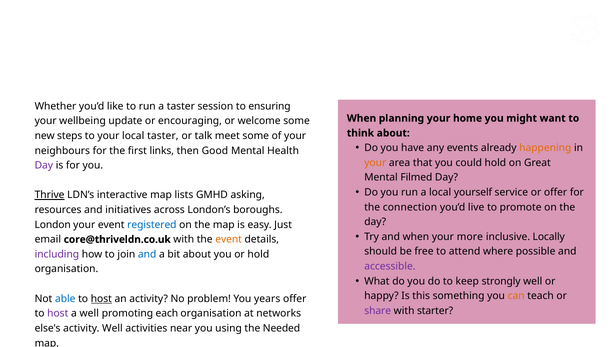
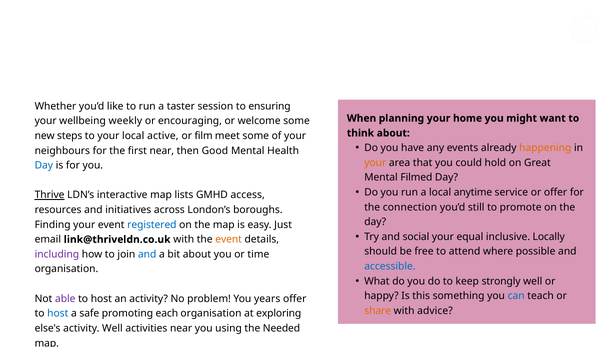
update: update -> weekly
local taster: taster -> active
talk: talk -> film
first links: links -> near
Day at (44, 165) colour: purple -> blue
yourself: yourself -> anytime
asking: asking -> access
live: live -> still
London: London -> Finding
and when: when -> social
more: more -> equal
core@thriveldn.co.uk: core@thriveldn.co.uk -> link@thriveldn.co.uk
or hold: hold -> time
accessible colour: purple -> blue
can colour: orange -> blue
able colour: blue -> purple
host at (101, 298) underline: present -> none
share colour: purple -> orange
starter: starter -> advice
host at (58, 313) colour: purple -> blue
a well: well -> safe
networks: networks -> exploring
